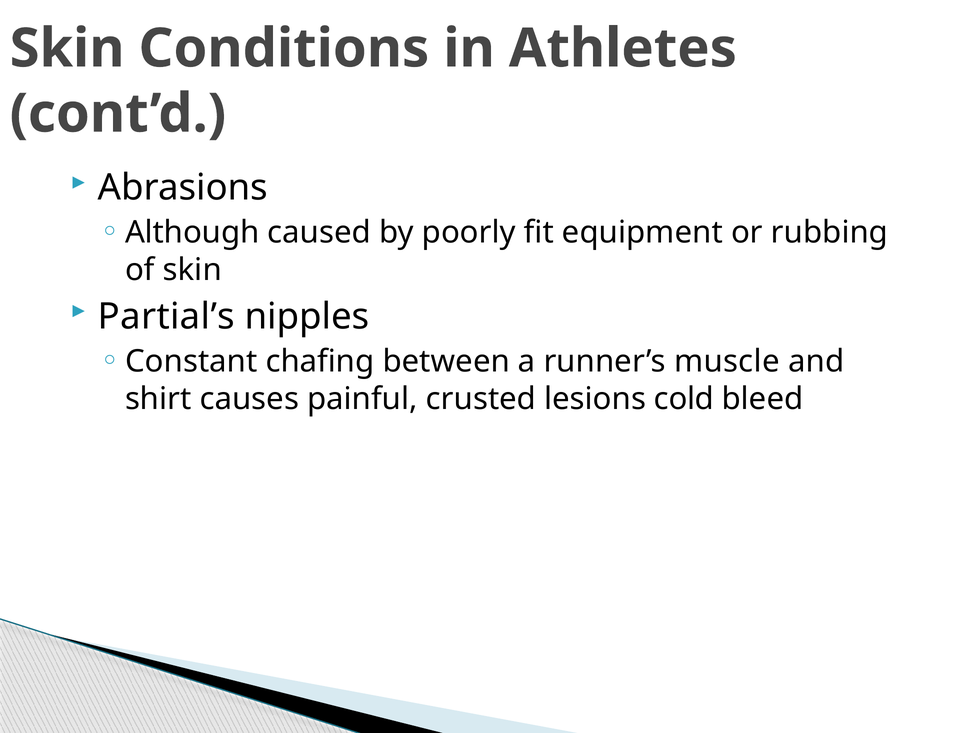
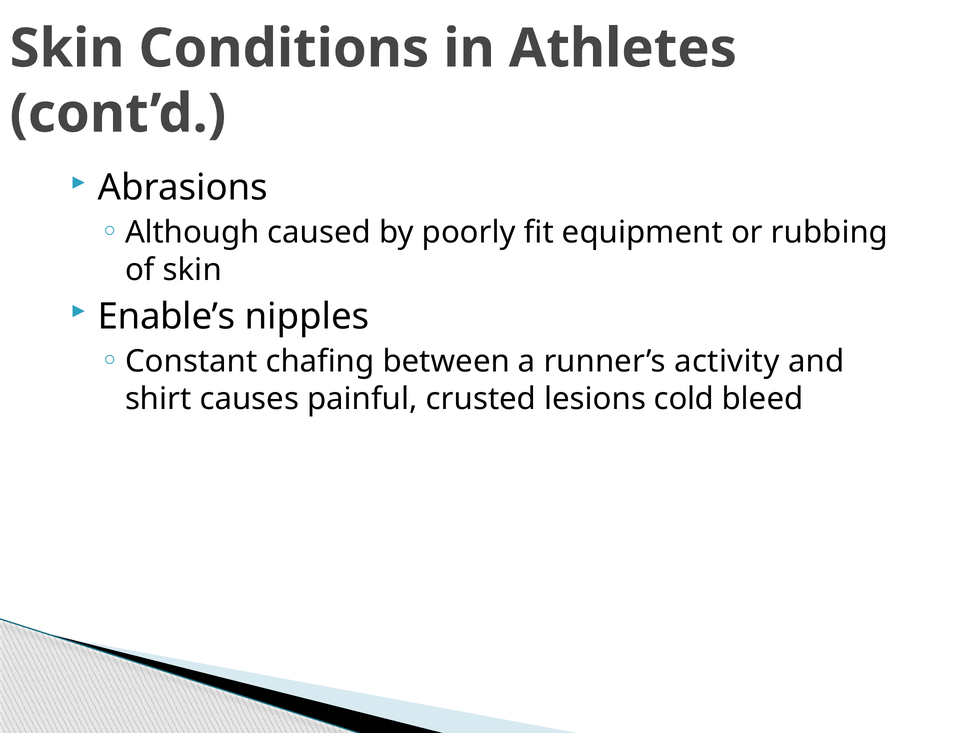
Partial’s: Partial’s -> Enable’s
muscle: muscle -> activity
